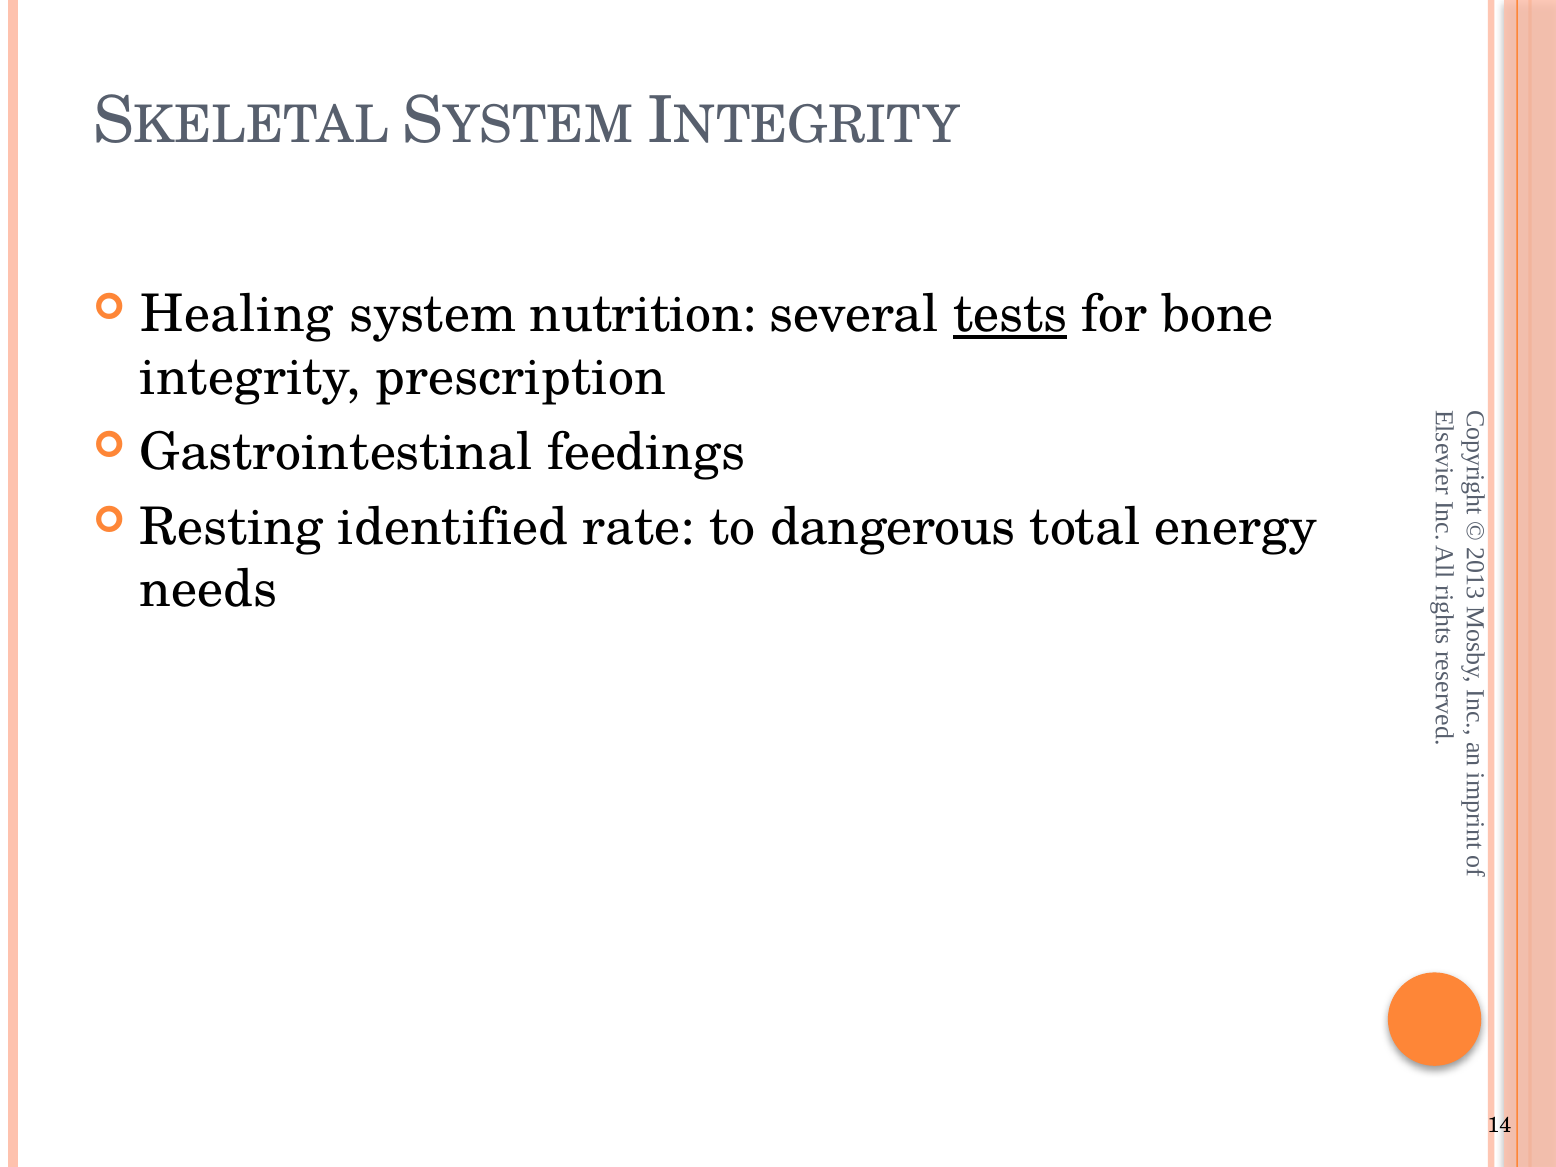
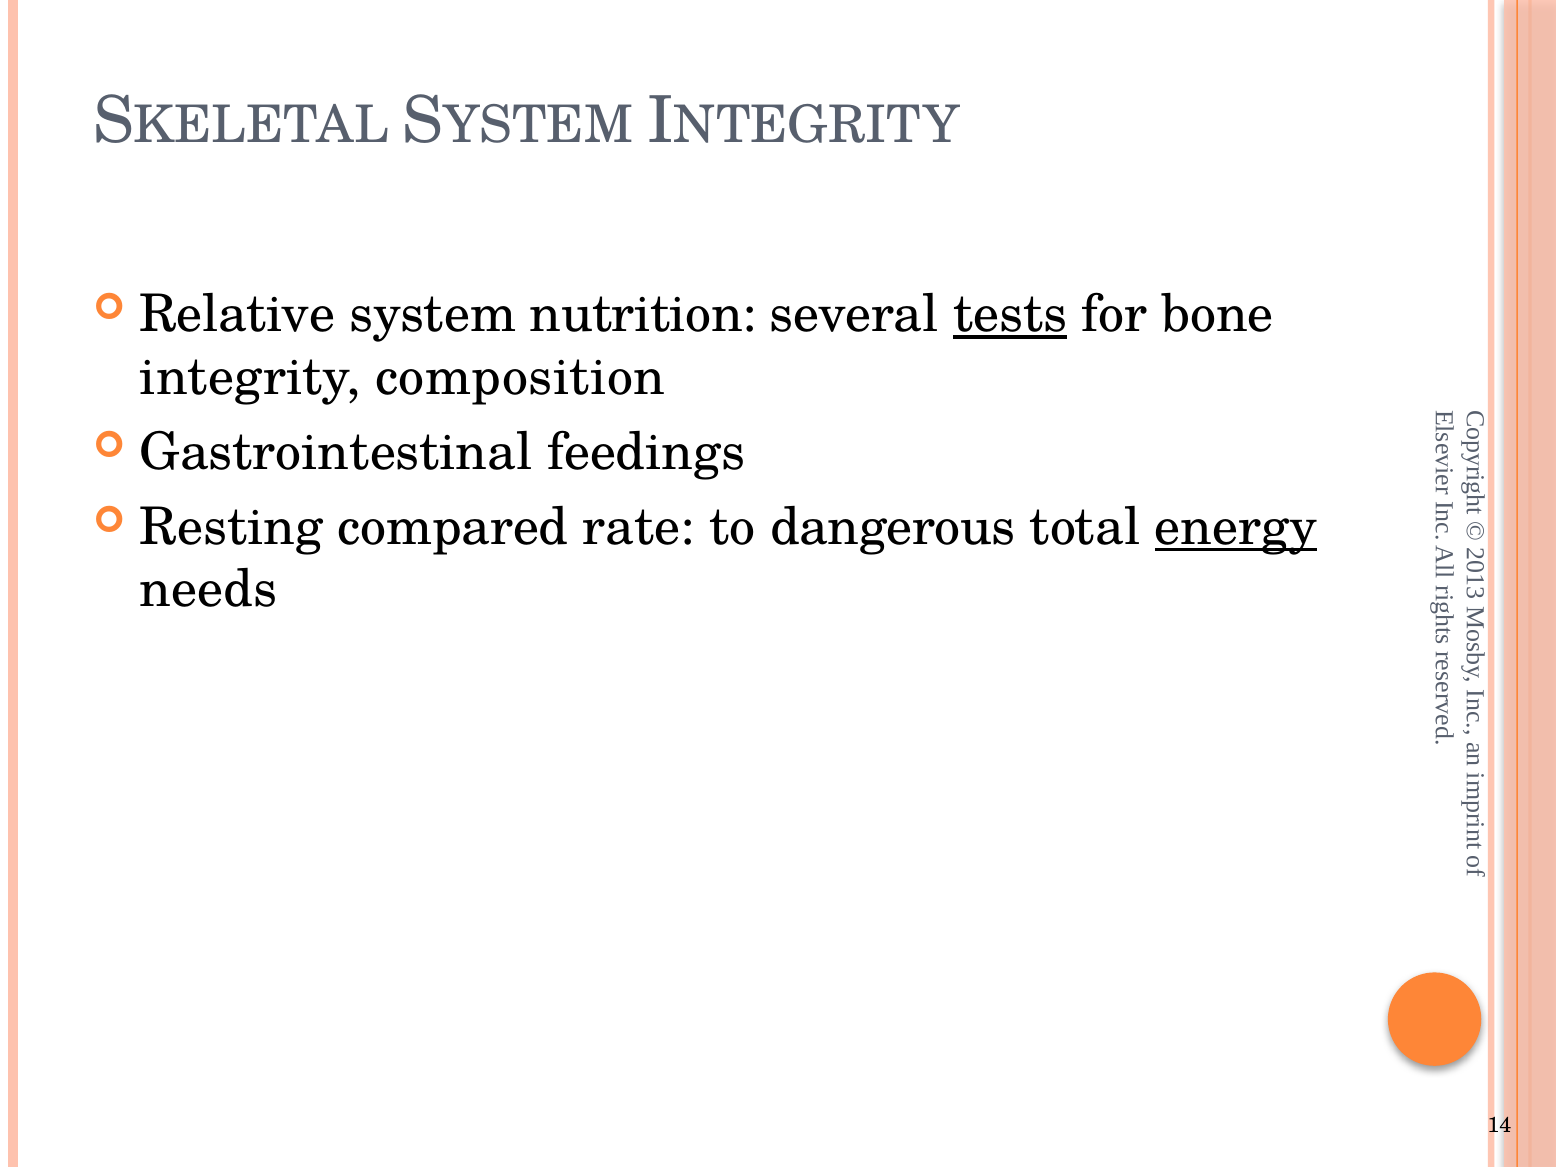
Healing: Healing -> Relative
prescription: prescription -> composition
identified: identified -> compared
energy underline: none -> present
